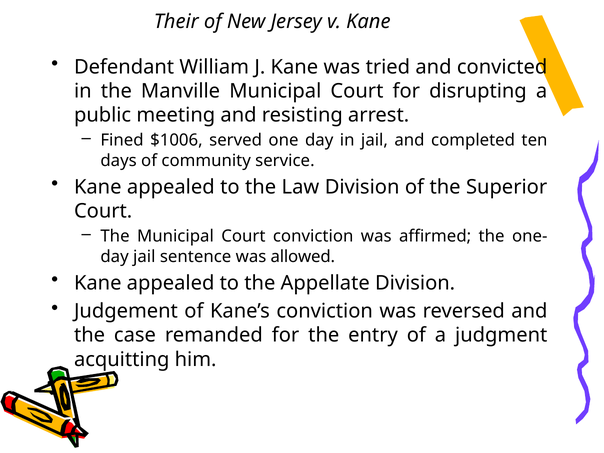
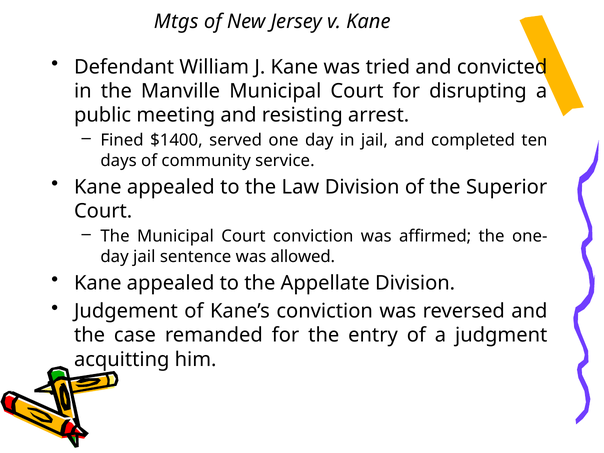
Their: Their -> Mtgs
$1006: $1006 -> $1400
